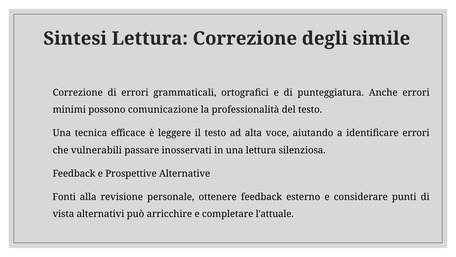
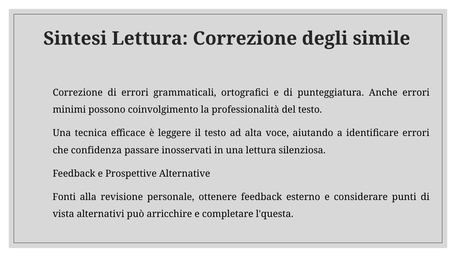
comunicazione: comunicazione -> coinvolgimento
vulnerabili: vulnerabili -> confidenza
l'attuale: l'attuale -> l'questa
